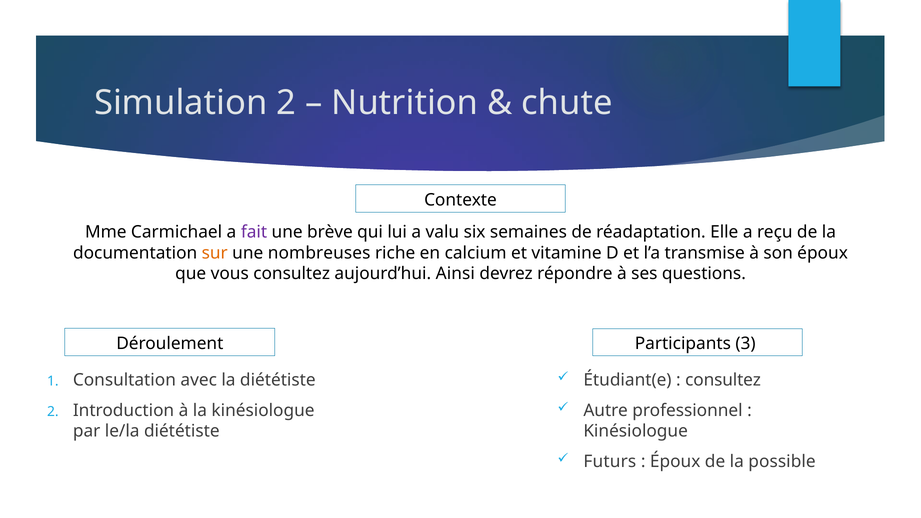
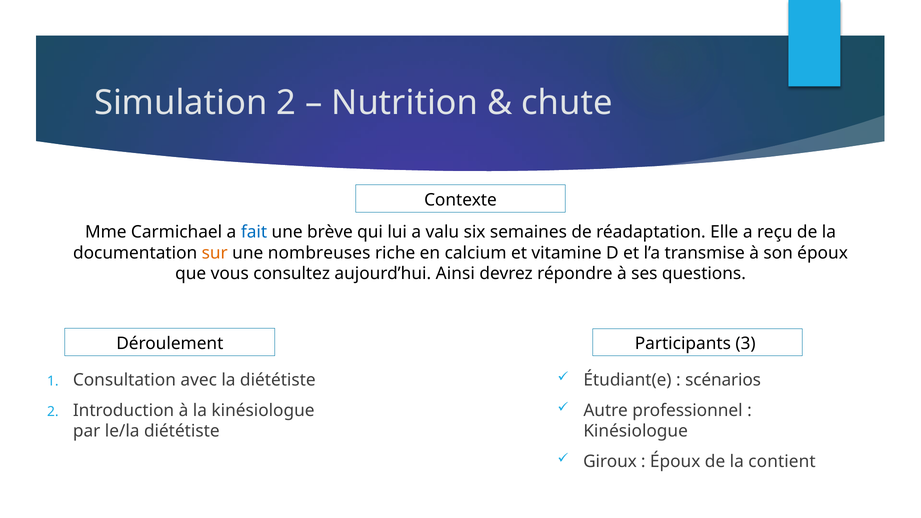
fait colour: purple -> blue
consultez at (723, 380): consultez -> scénarios
Futurs: Futurs -> Giroux
possible: possible -> contient
